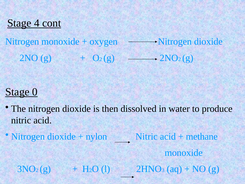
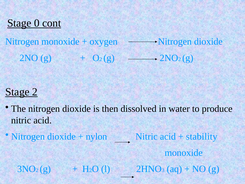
4: 4 -> 0
Stage 0: 0 -> 2
methane: methane -> stability
